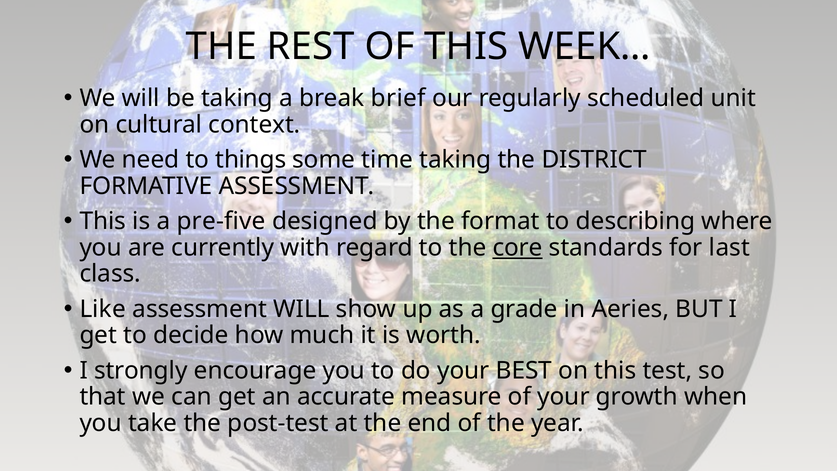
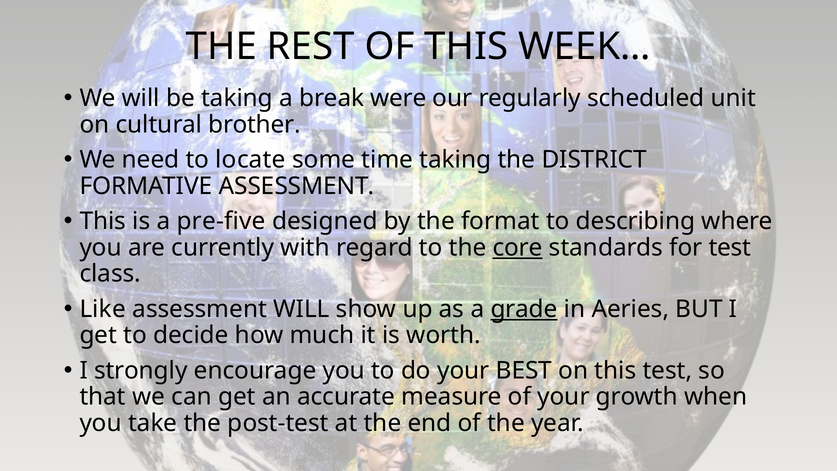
brief: brief -> were
context: context -> brother
things: things -> locate
for last: last -> test
grade underline: none -> present
